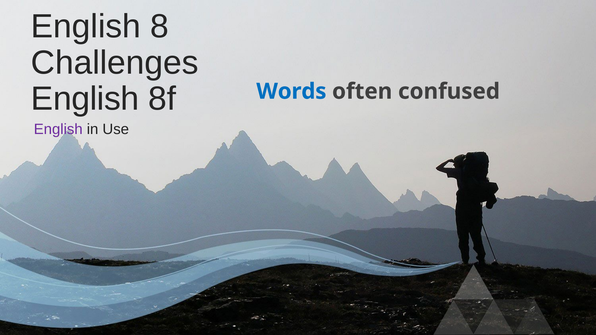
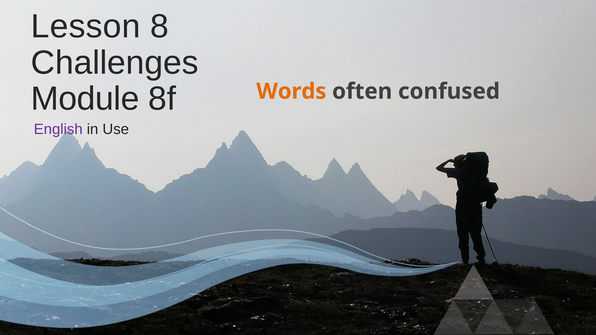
English at (86, 27): English -> Lesson
English at (85, 99): English -> Module
Words colour: blue -> orange
